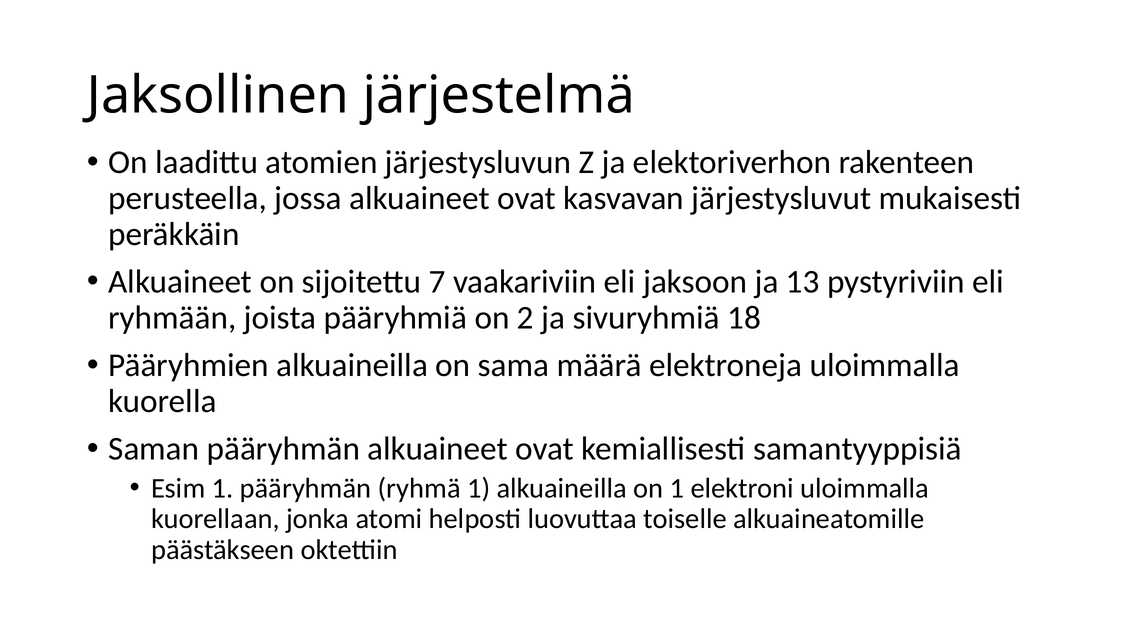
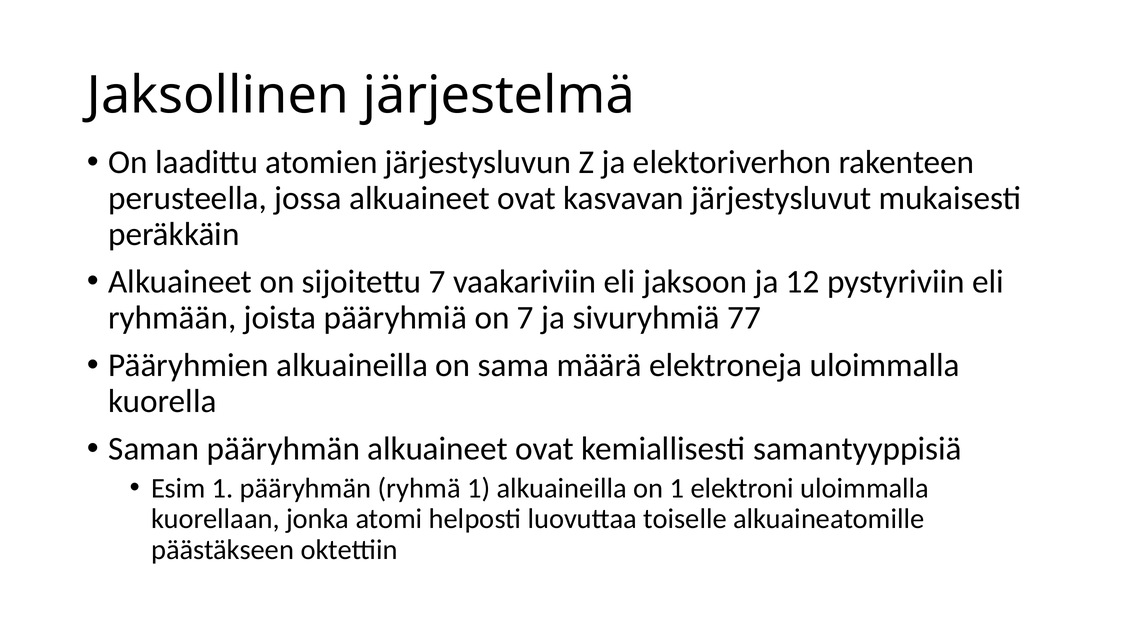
13: 13 -> 12
on 2: 2 -> 7
18: 18 -> 77
